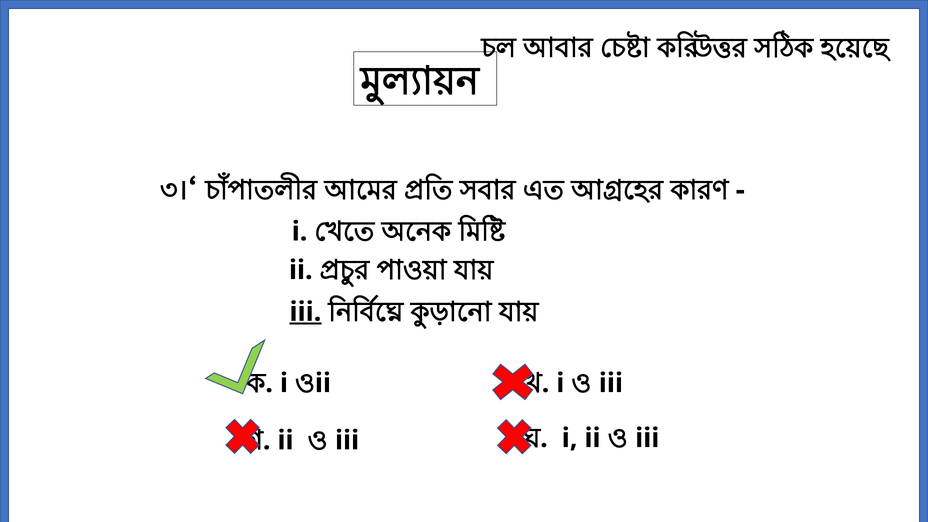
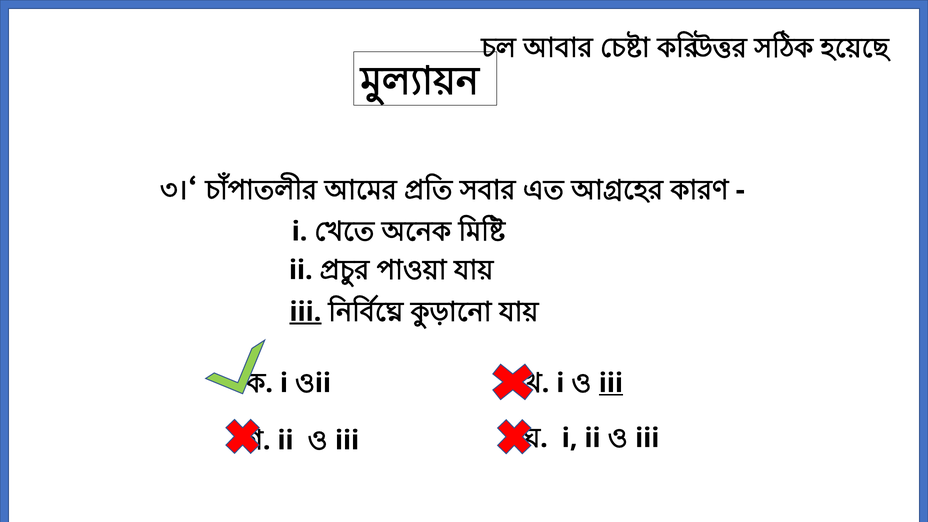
iii at (611, 383) underline: none -> present
